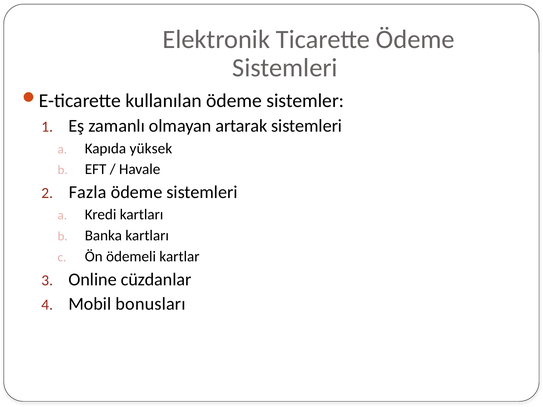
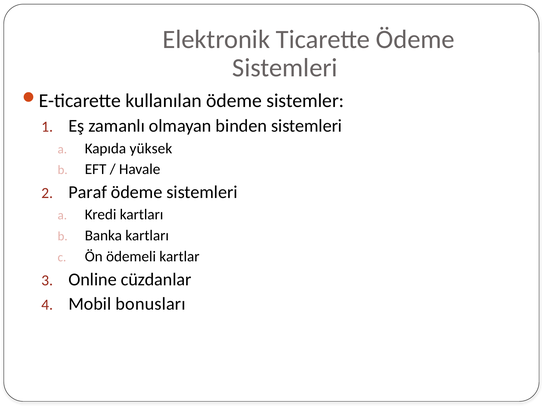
artarak: artarak -> binden
Fazla: Fazla -> Paraf
